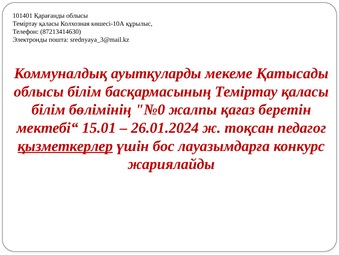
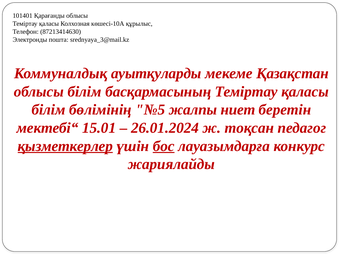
Қатысады: Қатысады -> Қазақстан
№0: №0 -> №5
қағаз: қағаз -> ниет
бос underline: none -> present
